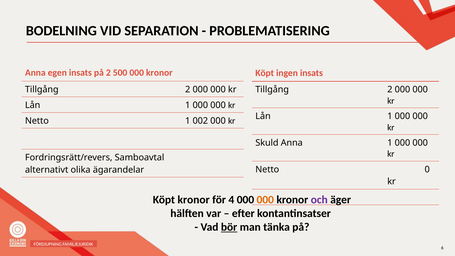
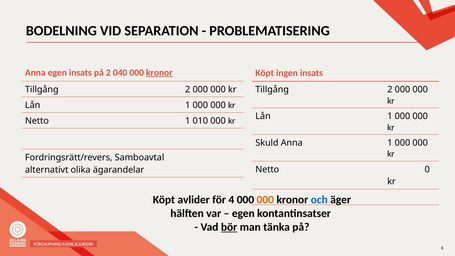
500: 500 -> 040
kronor at (159, 73) underline: none -> present
002: 002 -> 010
Köpt kronor: kronor -> avlider
och colour: purple -> blue
efter at (243, 213): efter -> egen
